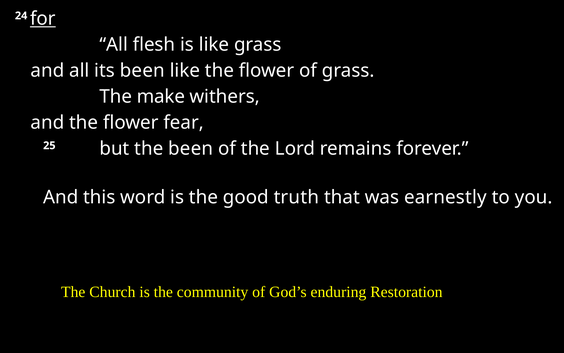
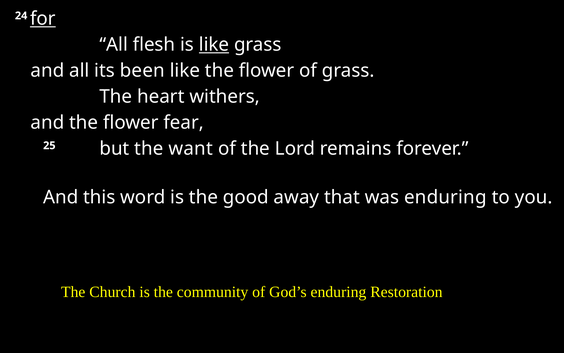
like at (214, 45) underline: none -> present
make: make -> heart
the been: been -> want
truth: truth -> away
was earnestly: earnestly -> enduring
